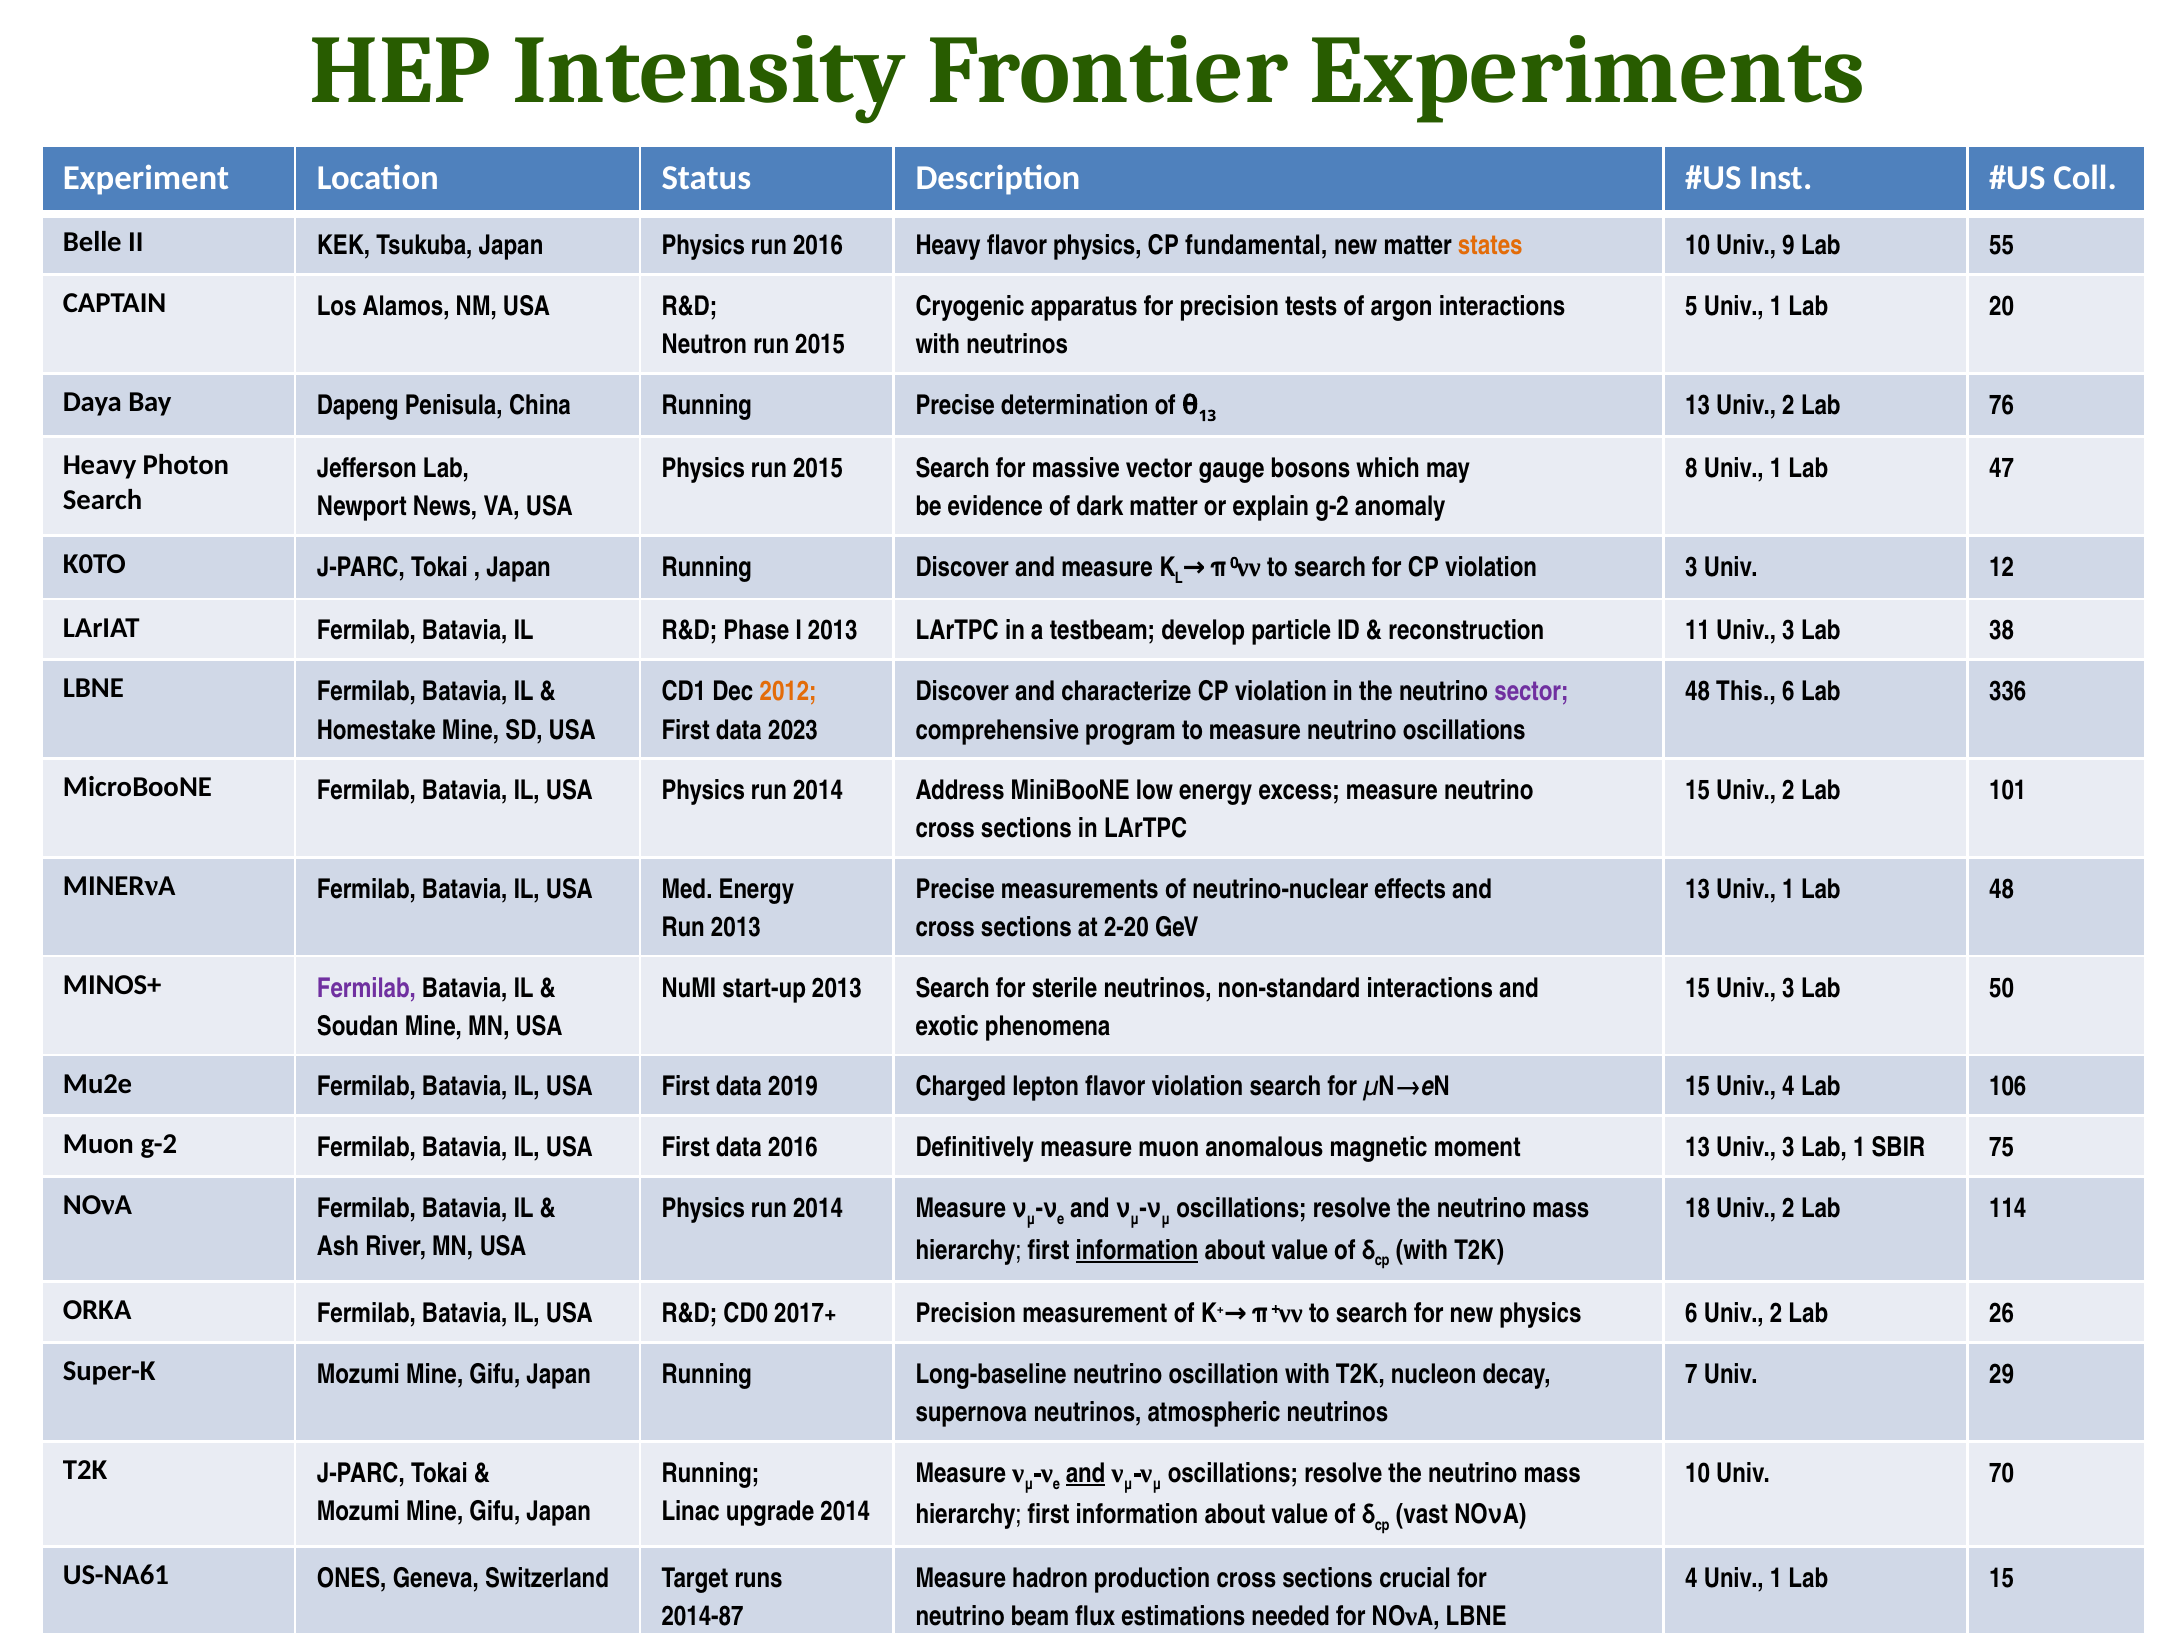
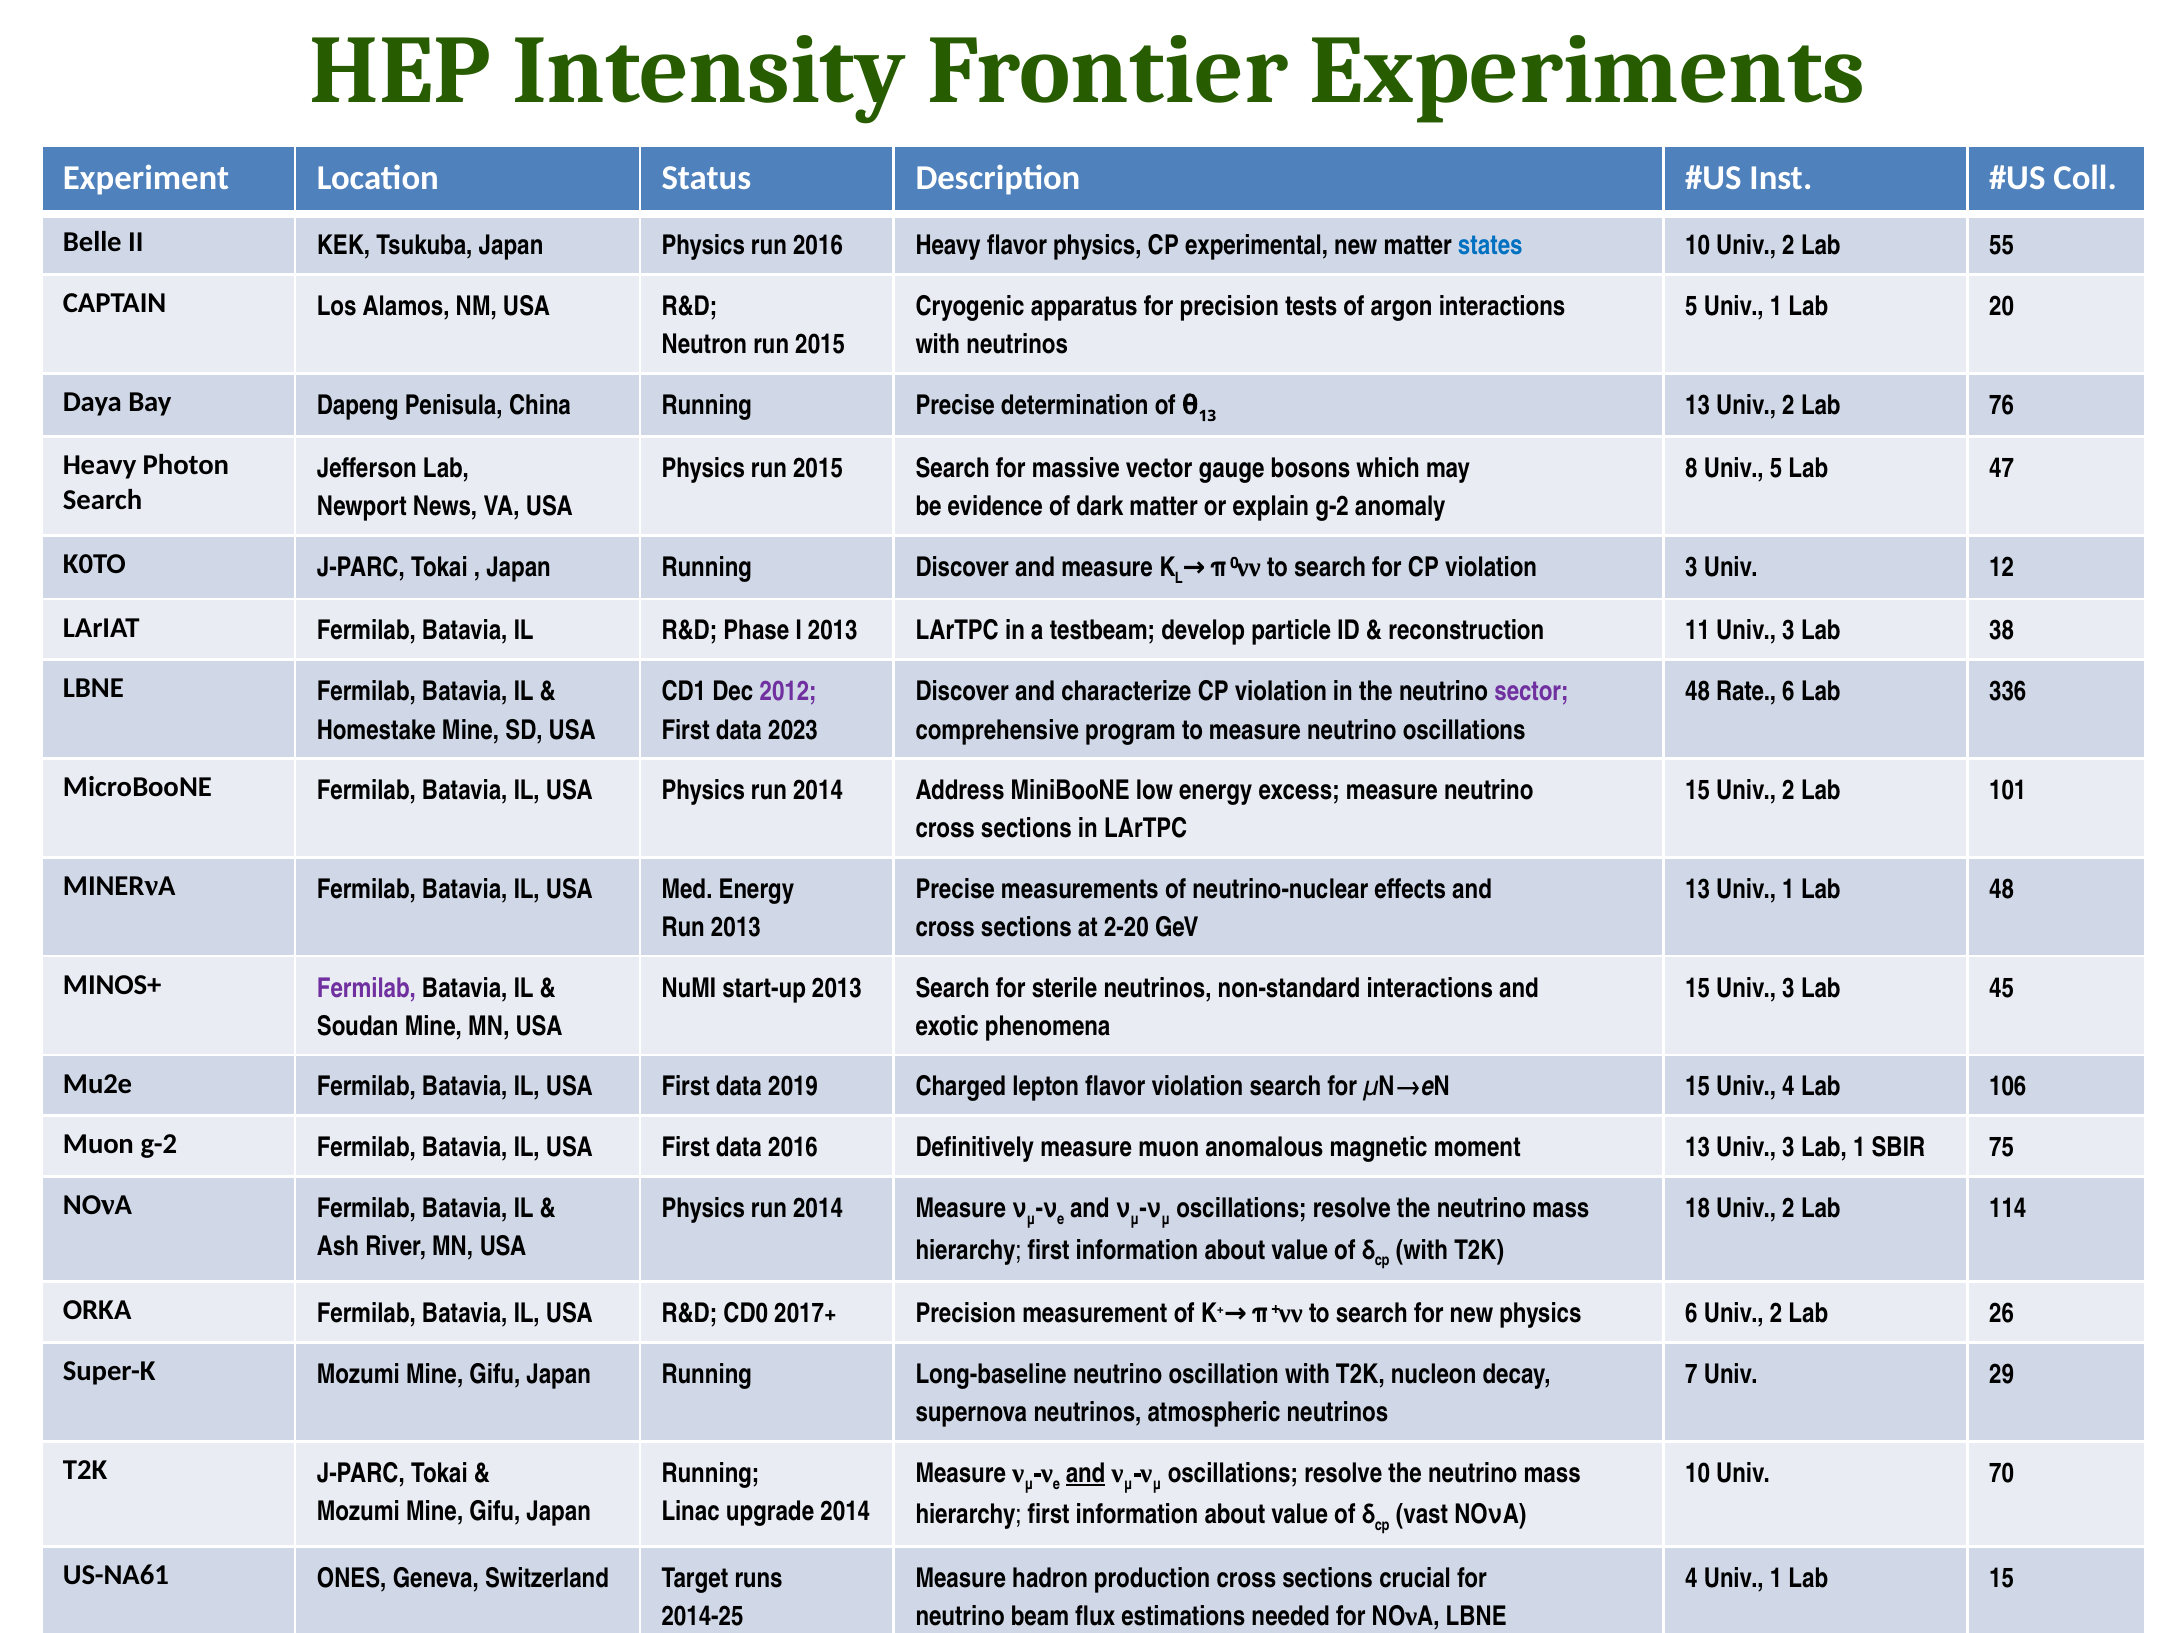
fundamental: fundamental -> experimental
states colour: orange -> blue
10 Univ 9: 9 -> 2
8 Univ 1: 1 -> 5
2012 colour: orange -> purple
This: This -> Rate
50: 50 -> 45
information at (1137, 1250) underline: present -> none
2014-87: 2014-87 -> 2014-25
